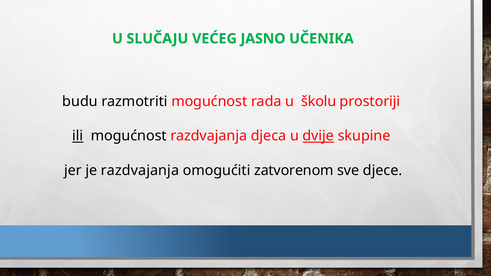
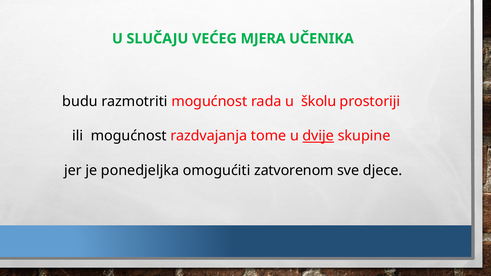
JASNO: JASNO -> MJERA
ili underline: present -> none
djeca: djeca -> tome
je razdvajanja: razdvajanja -> ponedjeljka
